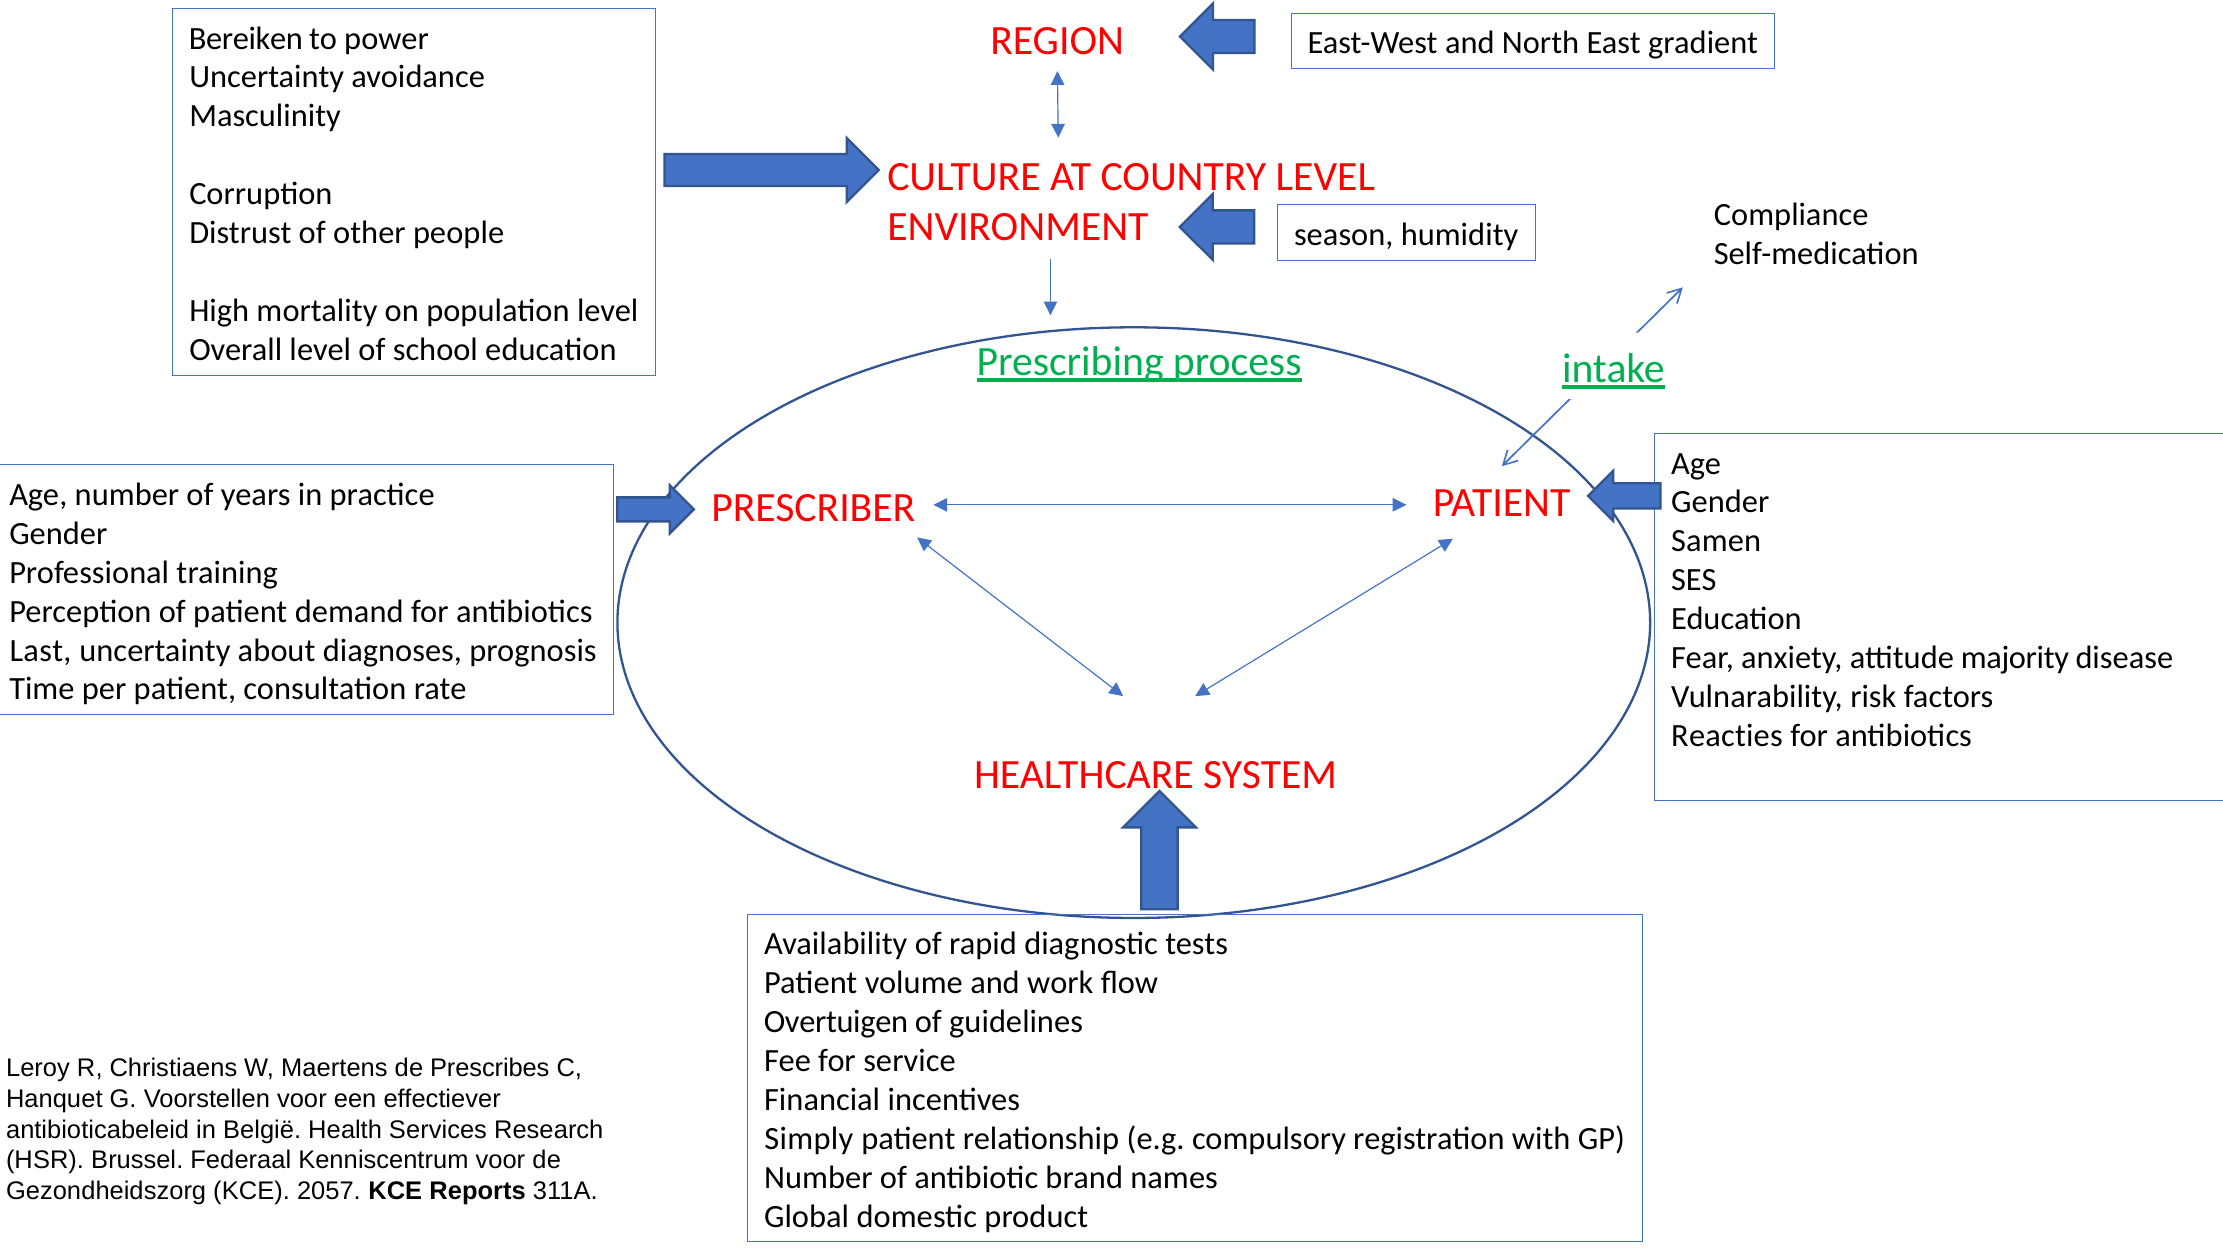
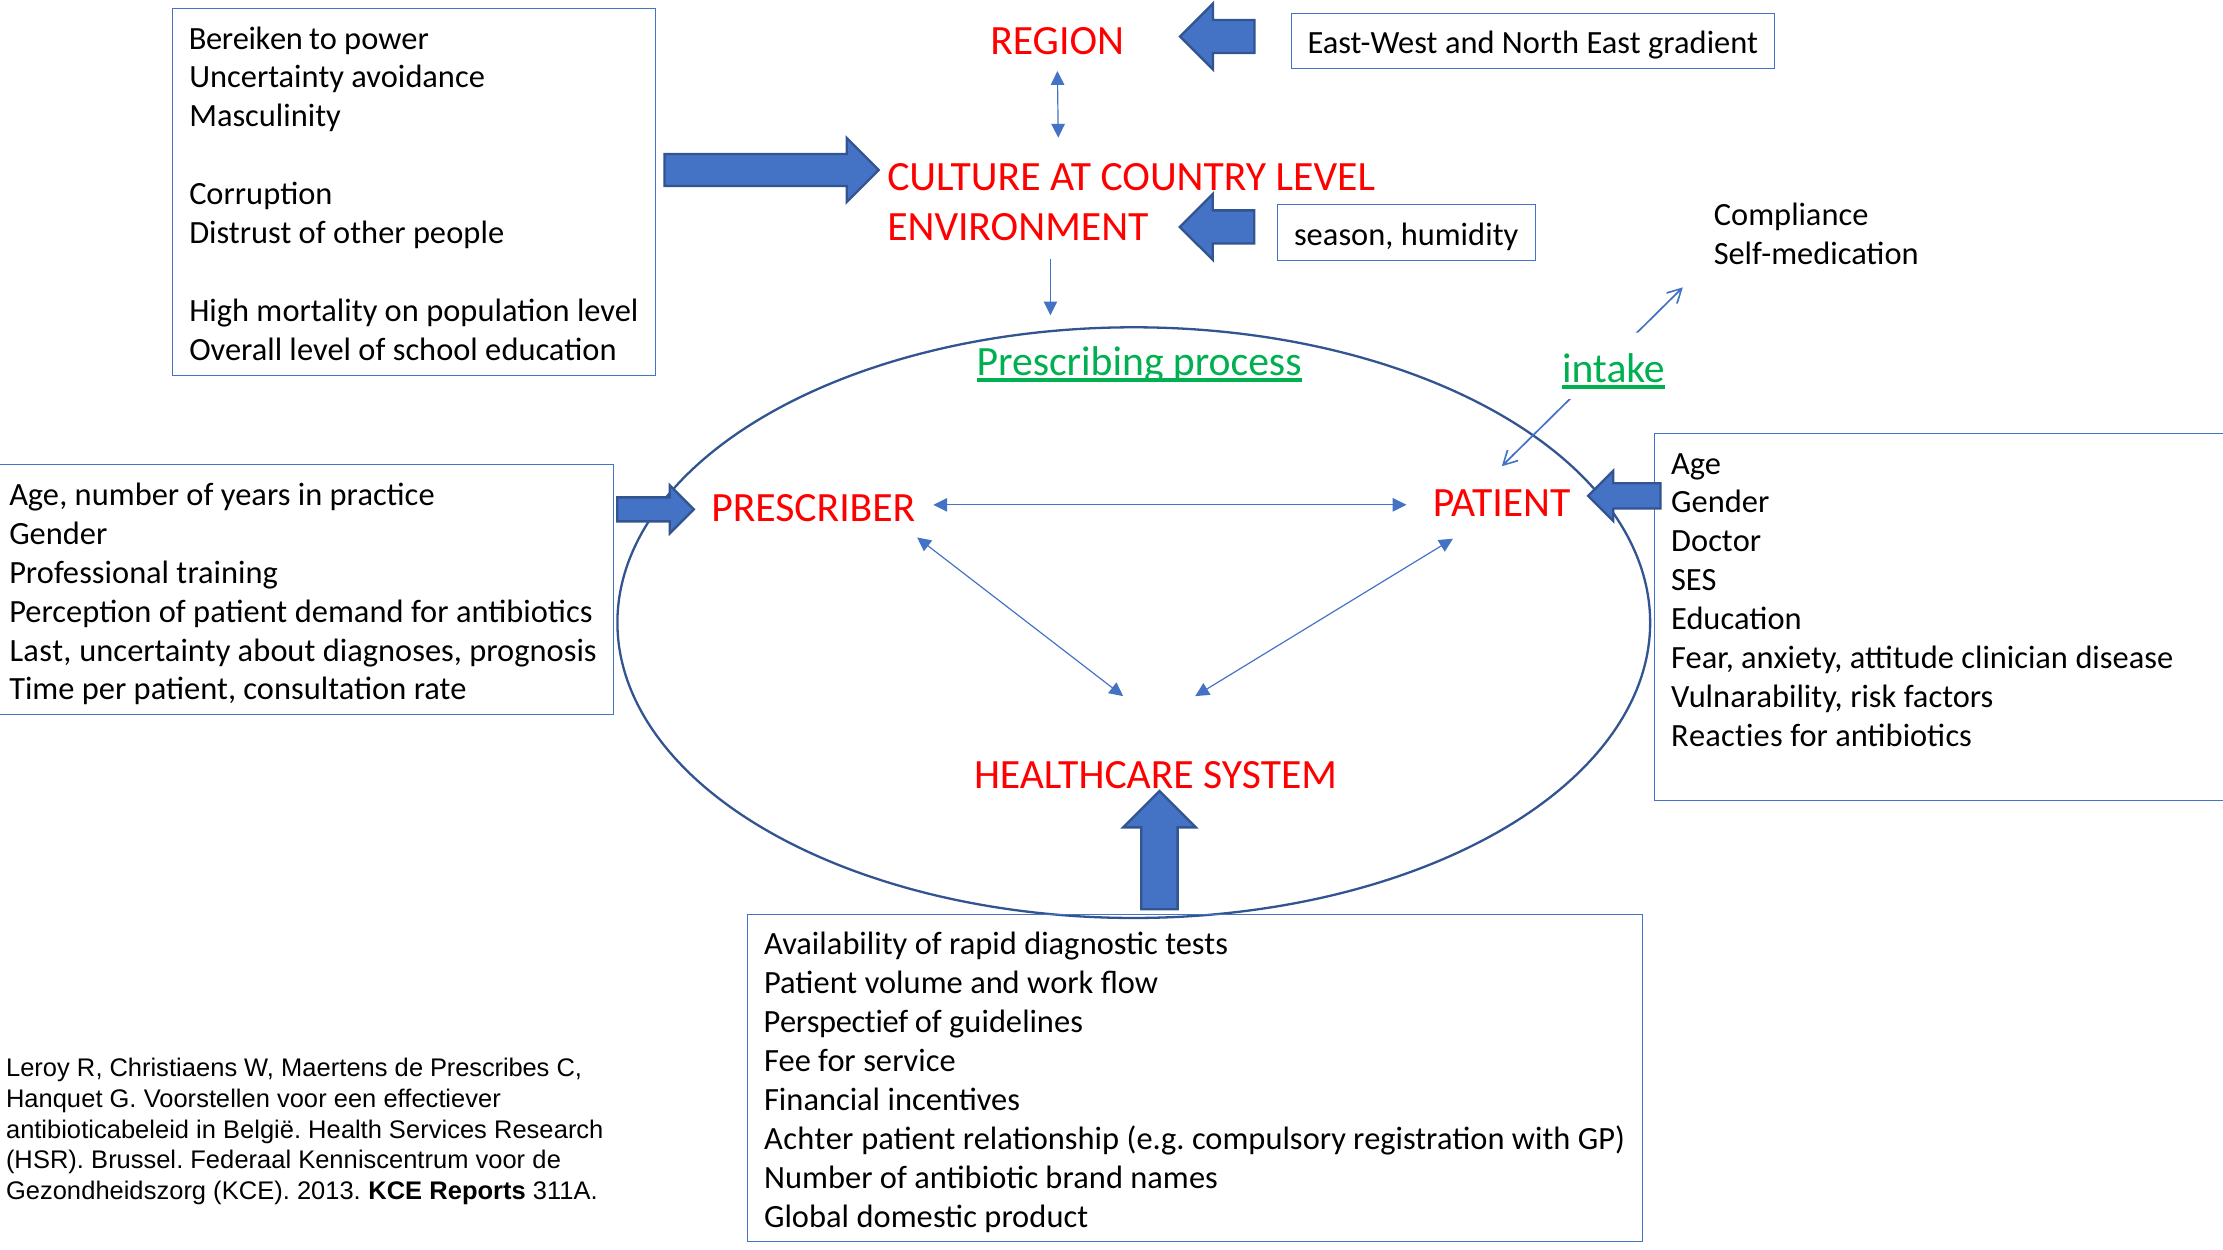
Samen: Samen -> Doctor
majority: majority -> clinician
Overtuigen: Overtuigen -> Perspectief
Simply: Simply -> Achter
2057: 2057 -> 2013
